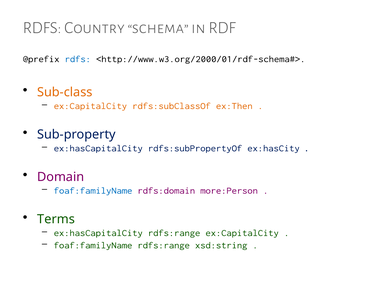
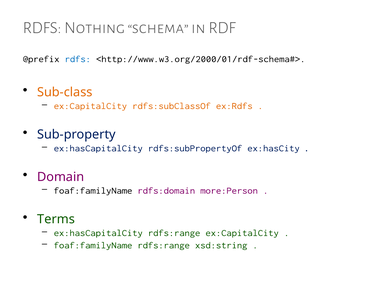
Country: Country -> Nothing
ex:Then: ex:Then -> ex:Rdfs
foaf:familyName at (93, 191) colour: blue -> black
